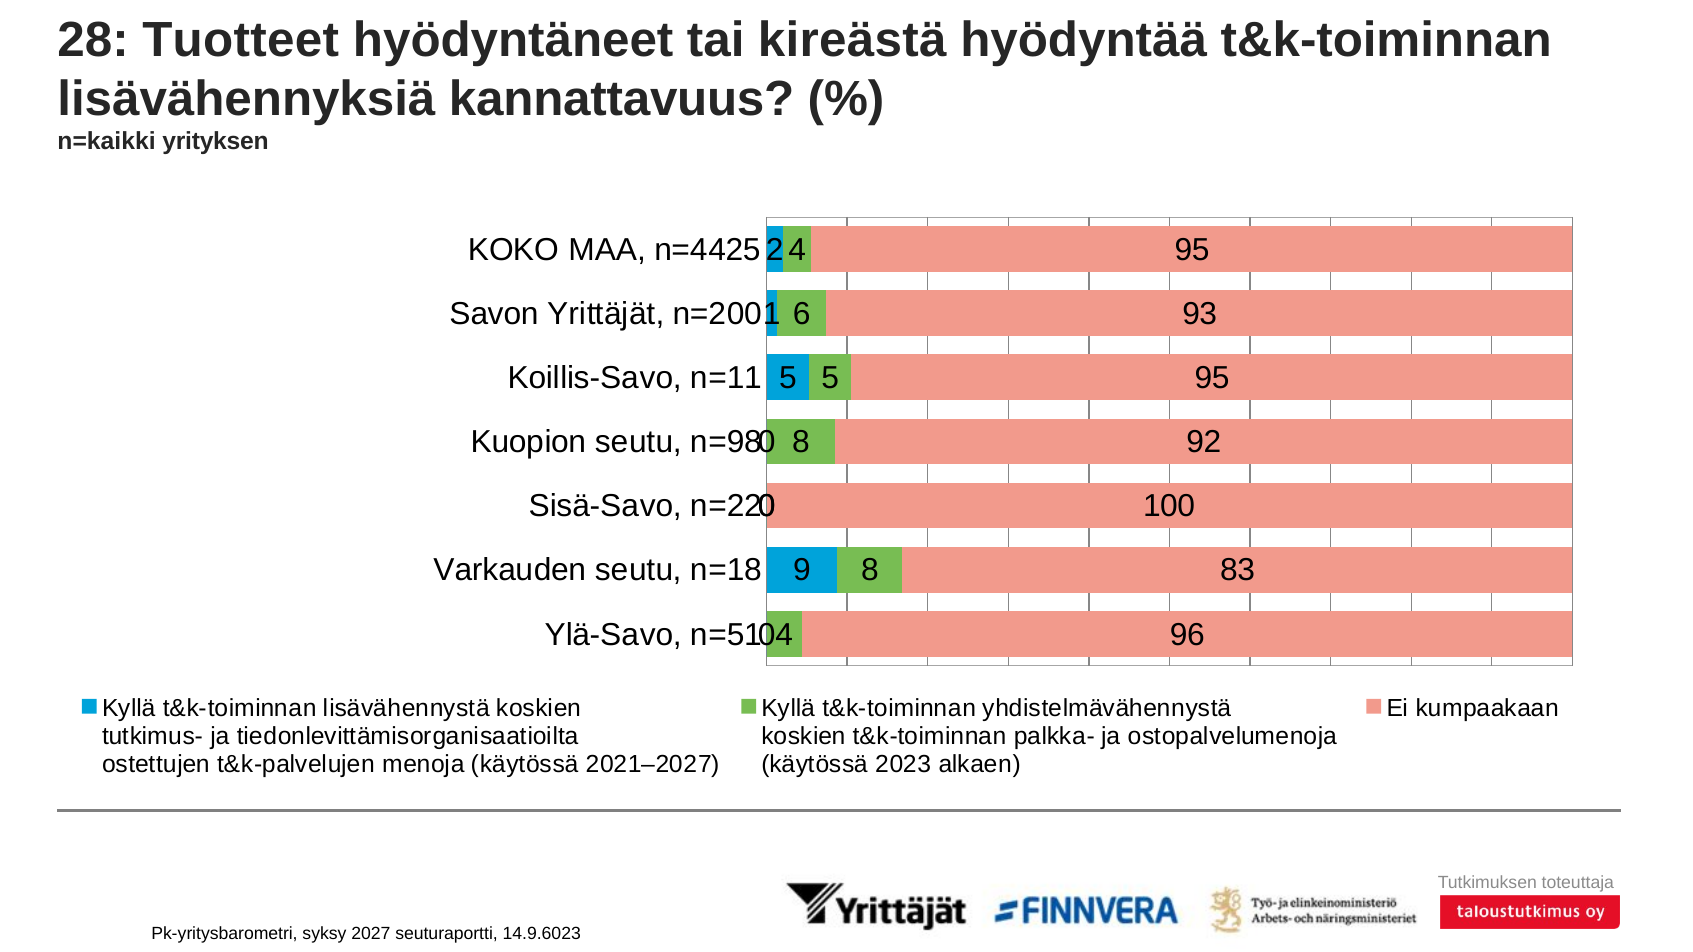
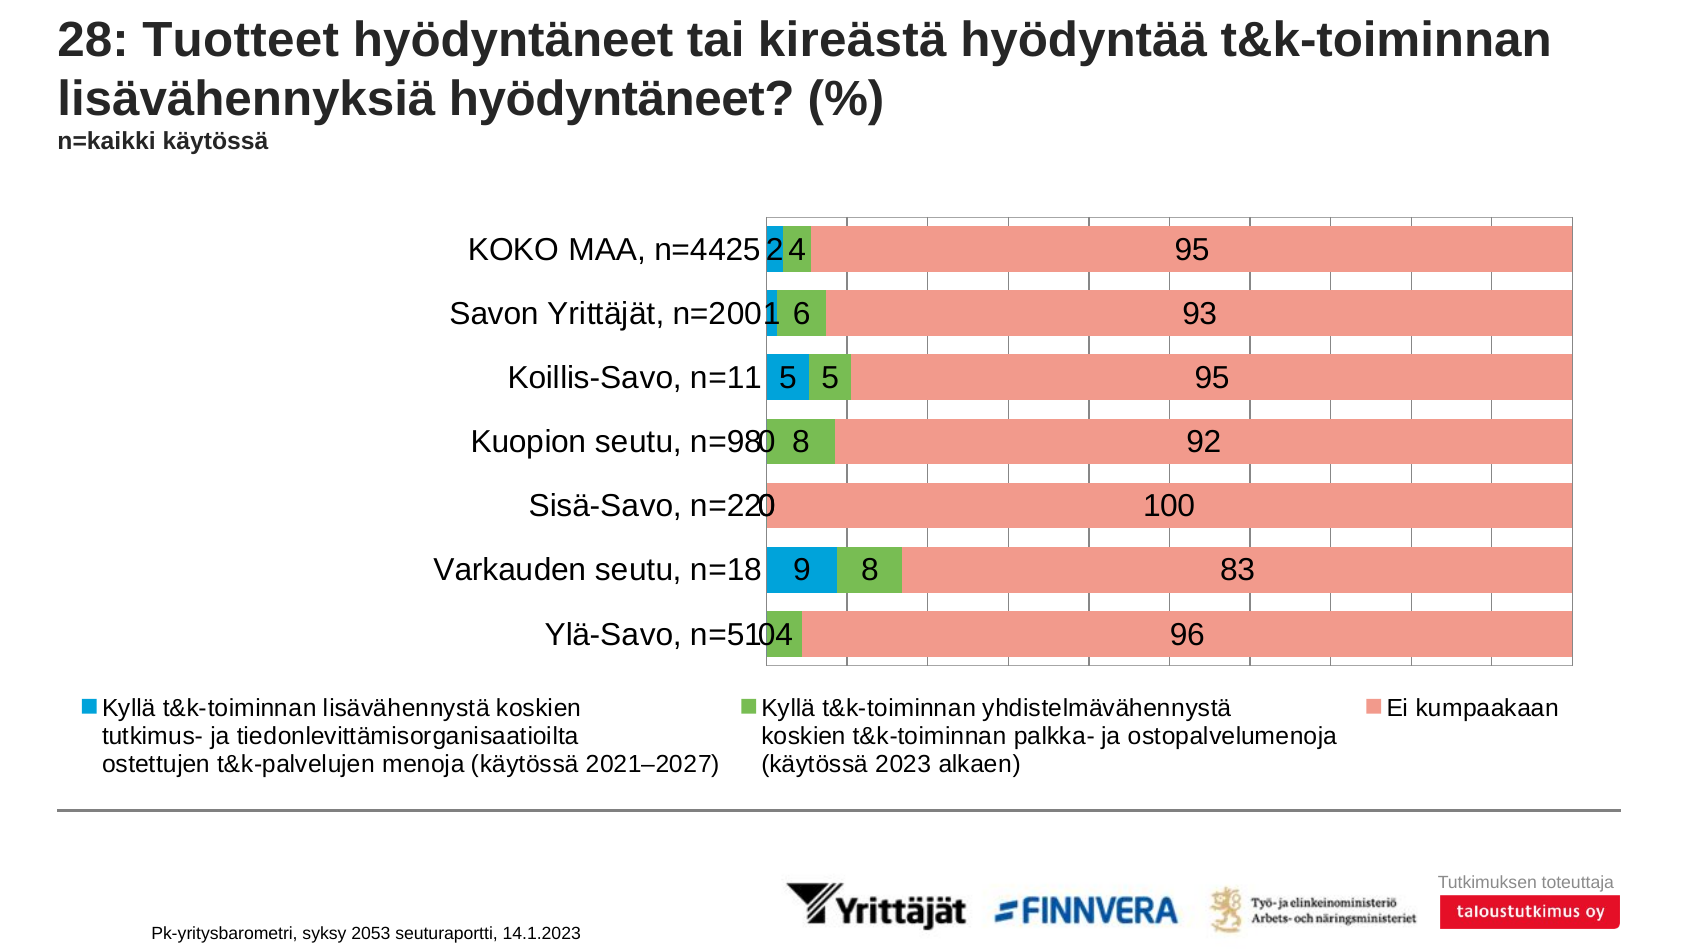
lisävähennyksiä kannattavuus: kannattavuus -> hyödyntäneet
n=kaikki yrityksen: yrityksen -> käytössä
2027: 2027 -> 2053
14.9.6023: 14.9.6023 -> 14.1.2023
